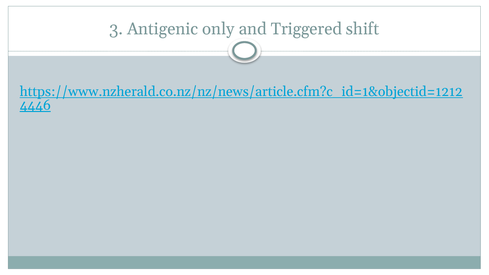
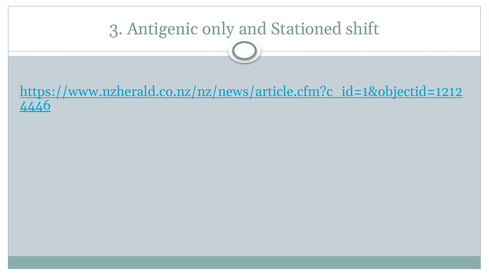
Triggered: Triggered -> Stationed
